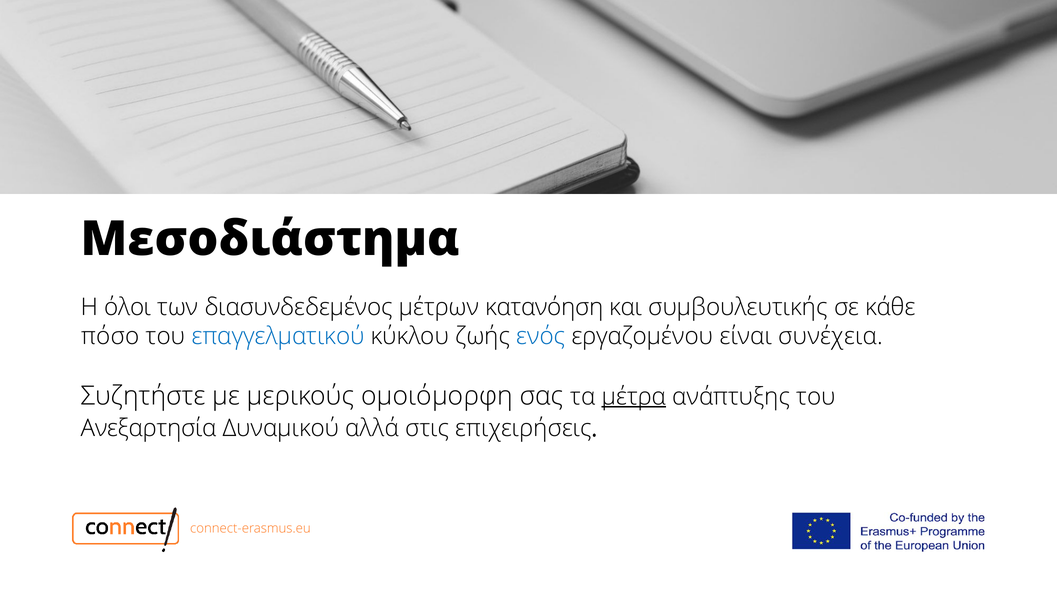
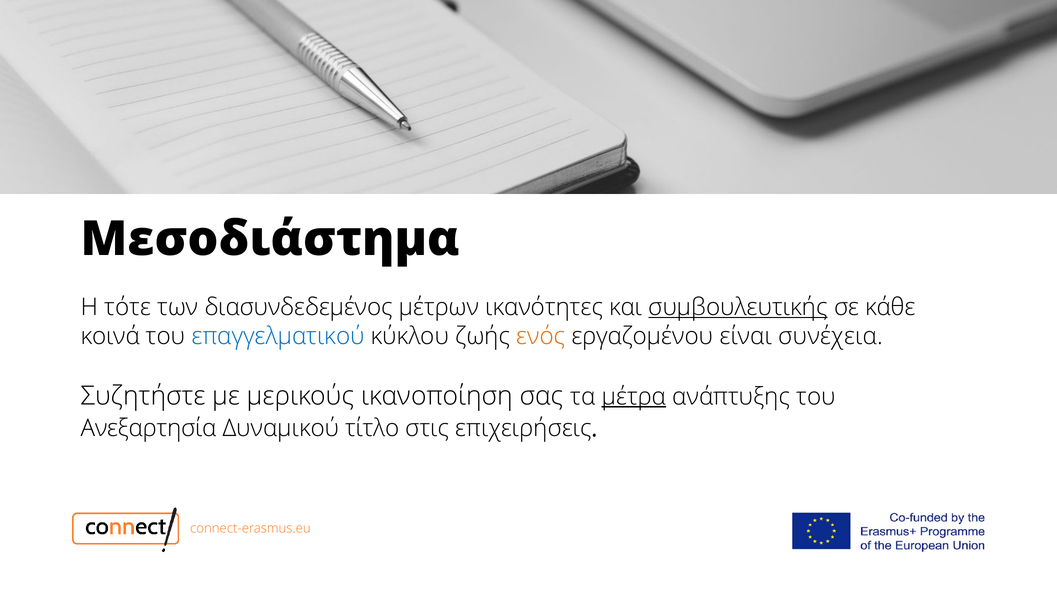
όλοι: όλοι -> τότε
κατανόηση: κατανόηση -> ικανότητες
συμβουλευτικής underline: none -> present
πόσο: πόσο -> κοινά
ενός colour: blue -> orange
ομοιόμορφη: ομοιόμορφη -> ικανοποίηση
αλλά: αλλά -> τίτλο
